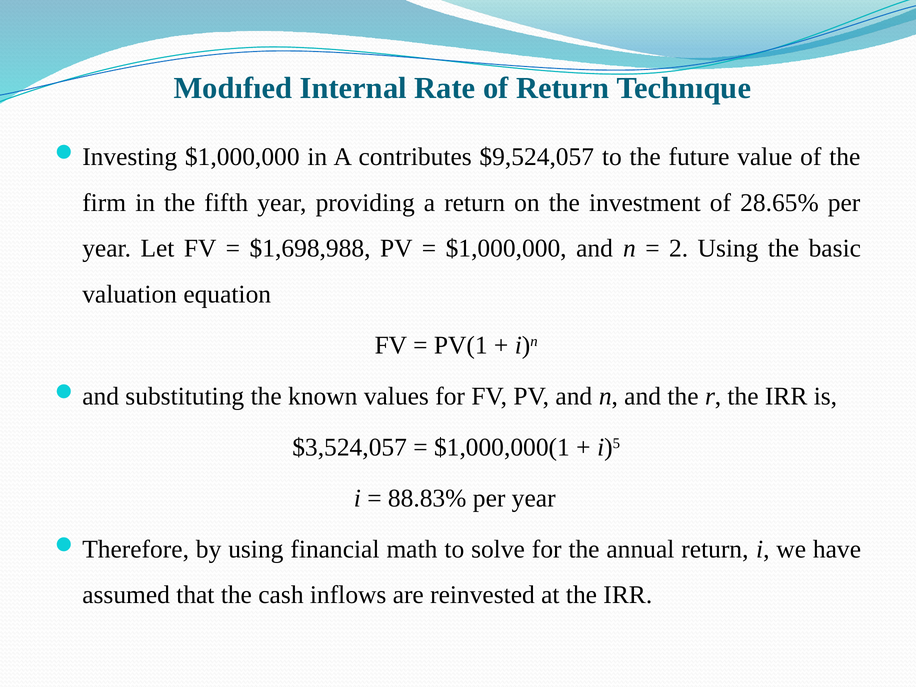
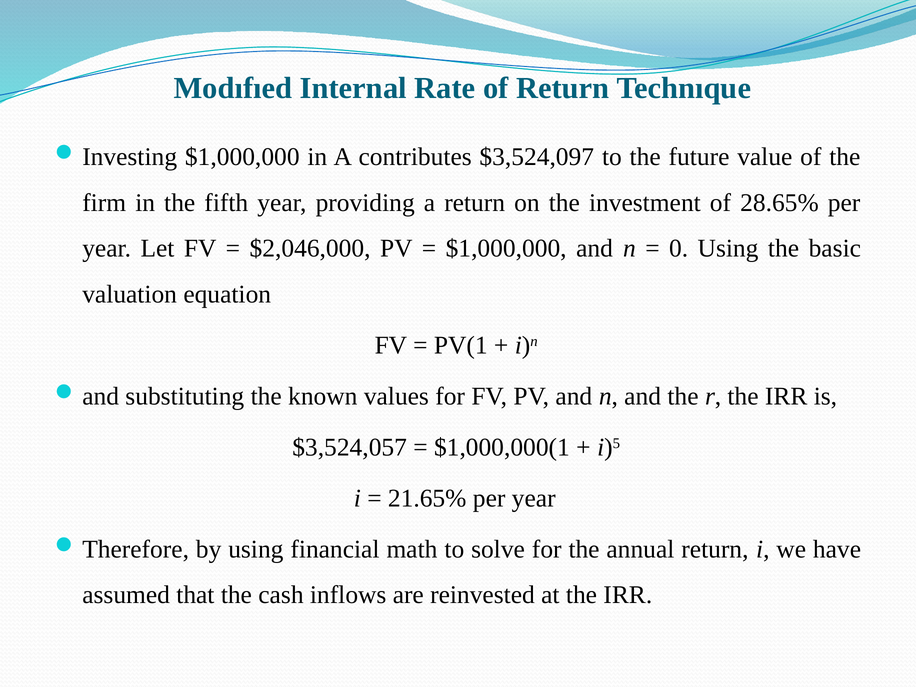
$9,524,057: $9,524,057 -> $3,524,097
$1,698,988: $1,698,988 -> $2,046,000
2: 2 -> 0
88.83%: 88.83% -> 21.65%
